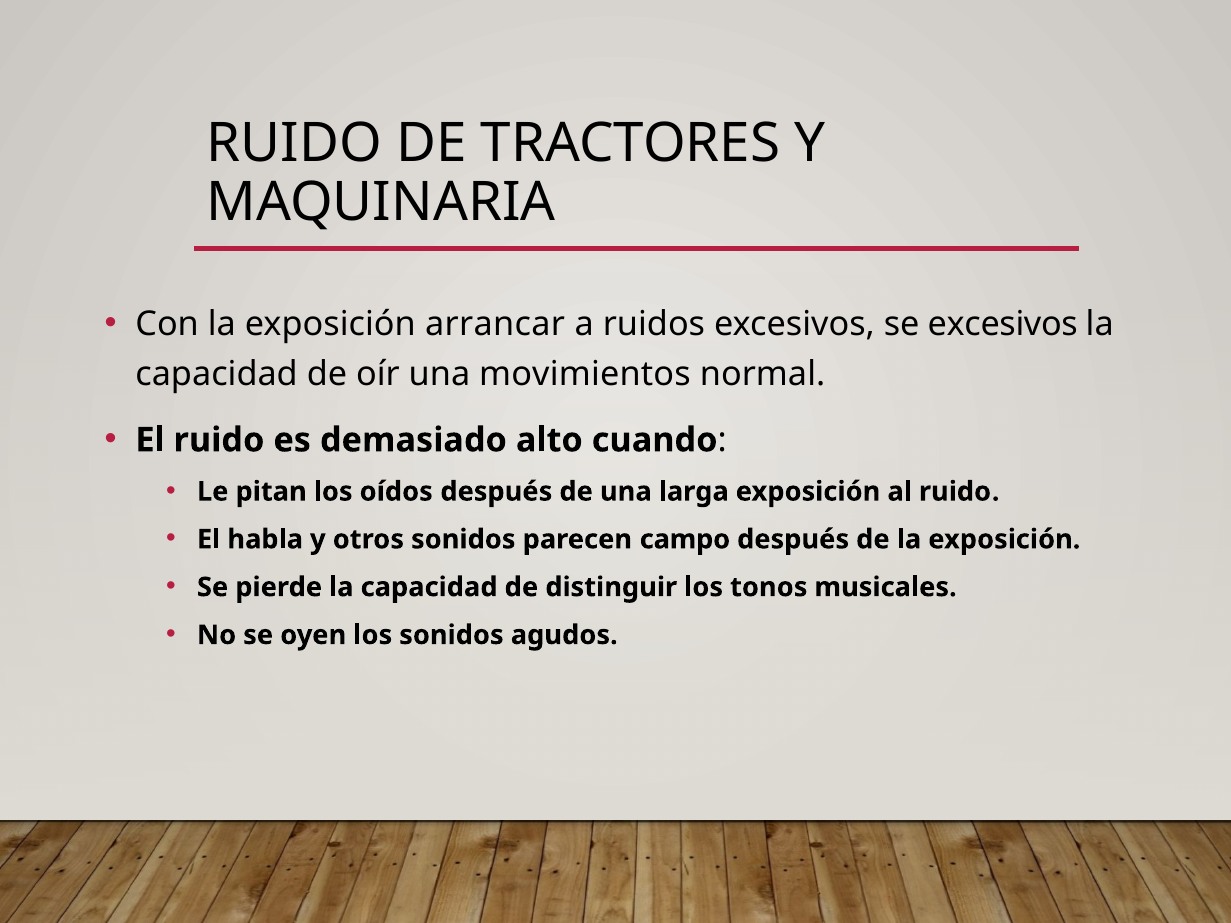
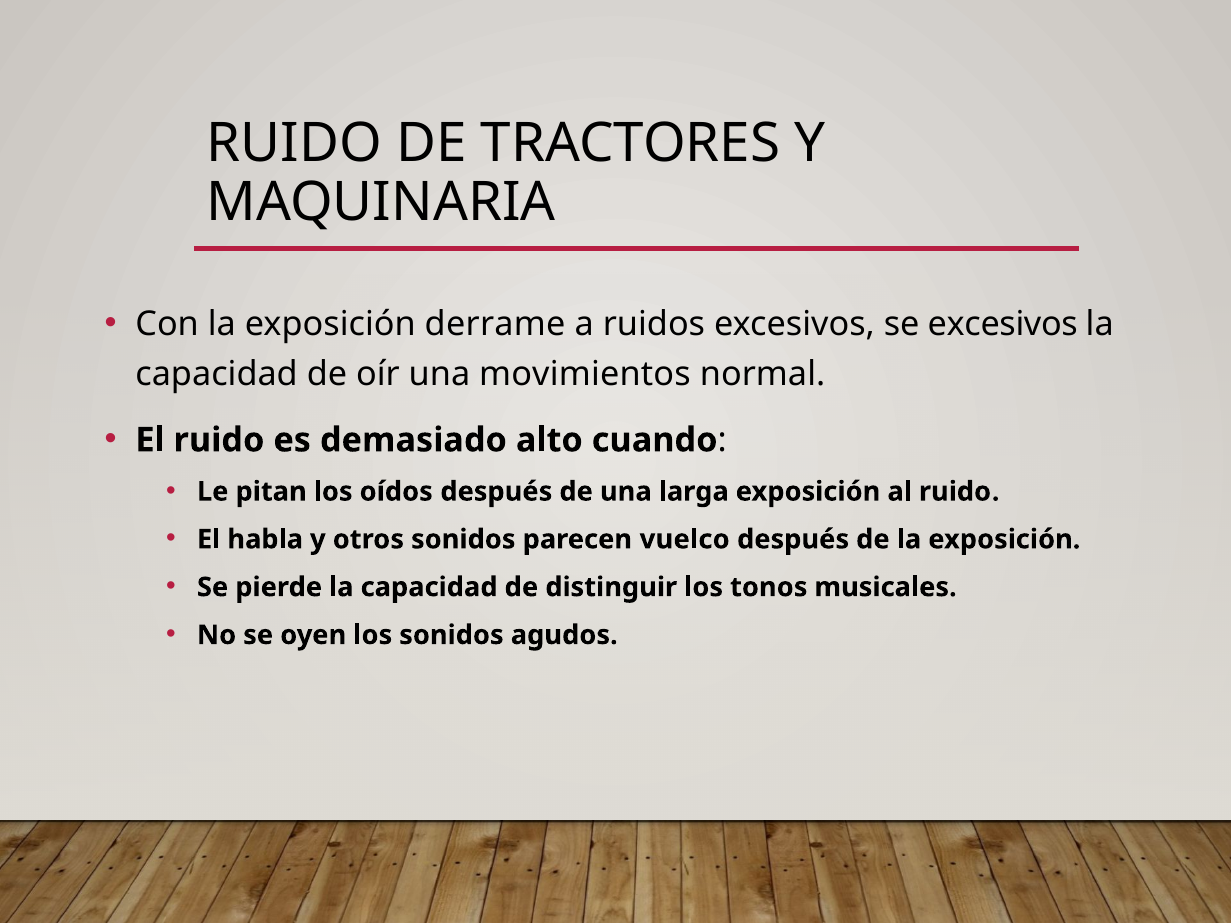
arrancar: arrancar -> derrame
campo: campo -> vuelco
